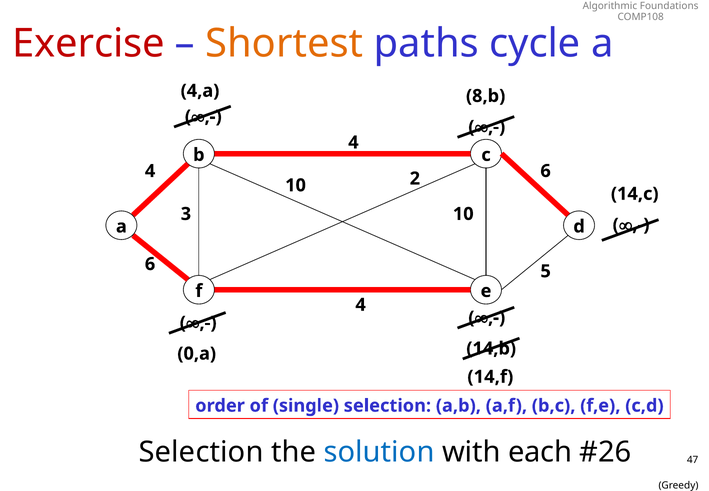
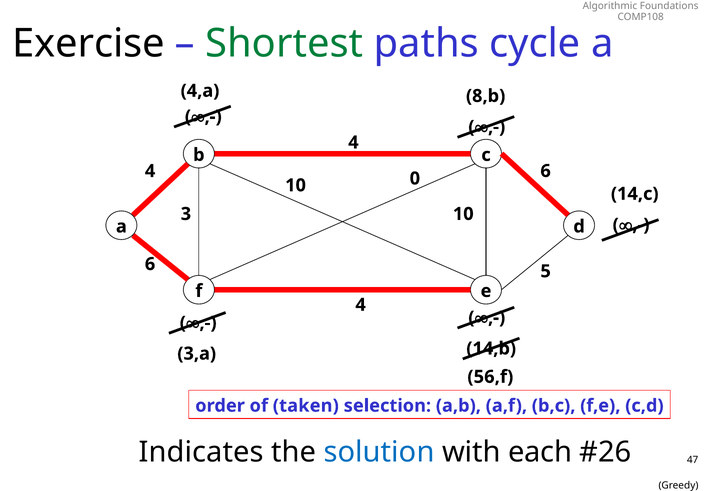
Exercise colour: red -> black
Shortest colour: orange -> green
2: 2 -> 0
0,a: 0,a -> 3,a
14,f: 14,f -> 56,f
single: single -> taken
Selection at (201, 452): Selection -> Indicates
